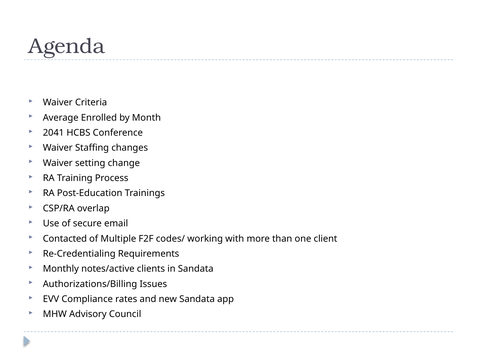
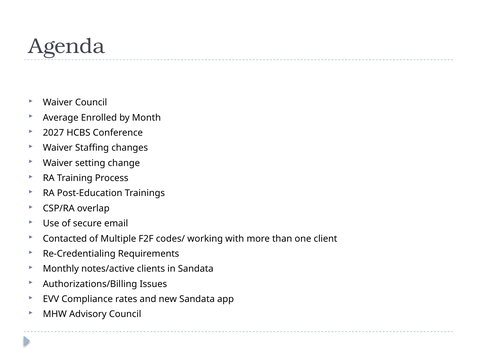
Waiver Criteria: Criteria -> Council
2041: 2041 -> 2027
